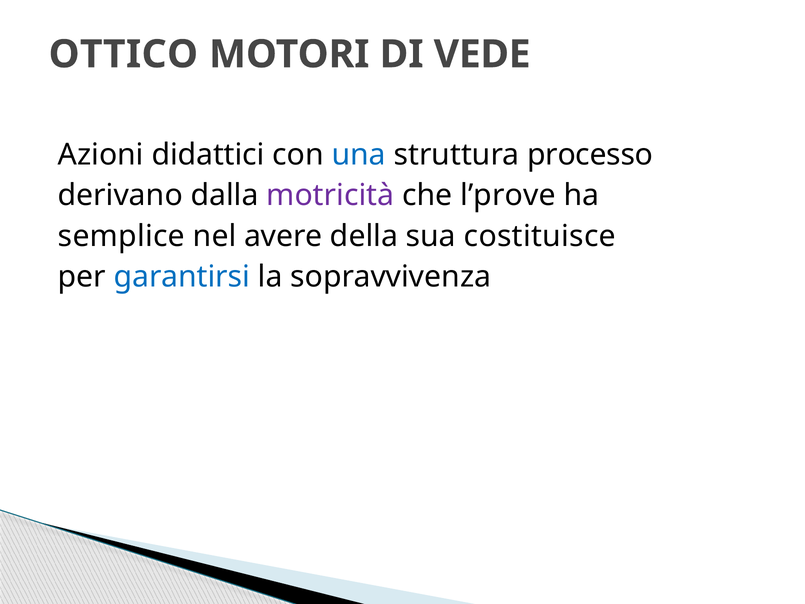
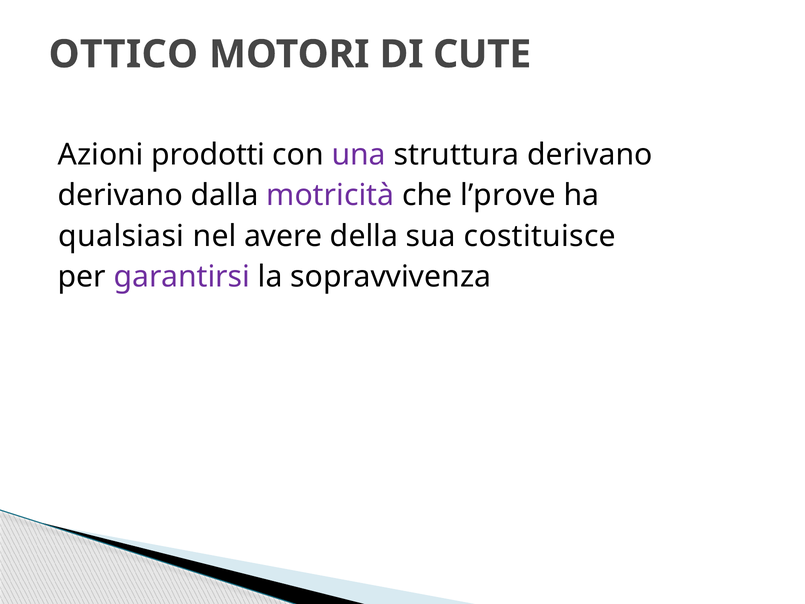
VEDE: VEDE -> CUTE
didattici: didattici -> prodotti
una colour: blue -> purple
struttura processo: processo -> derivano
semplice: semplice -> qualsiasi
garantirsi colour: blue -> purple
